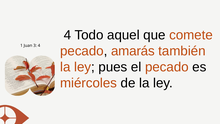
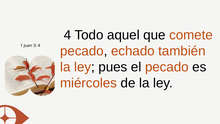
amarás: amarás -> echado
